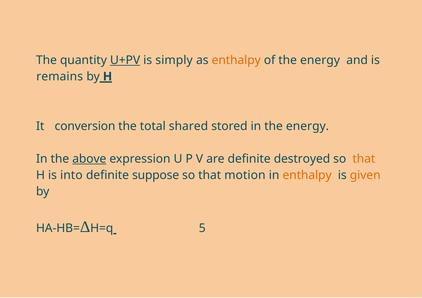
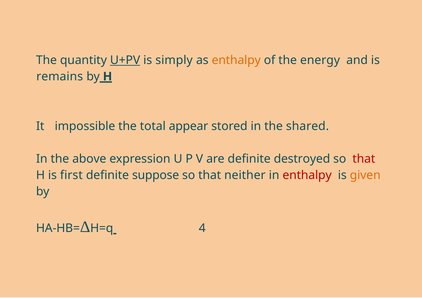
conversion: conversion -> impossible
shared: shared -> appear
in the energy: energy -> shared
above underline: present -> none
that at (364, 159) colour: orange -> red
into: into -> first
motion: motion -> neither
enthalpy at (307, 175) colour: orange -> red
5: 5 -> 4
